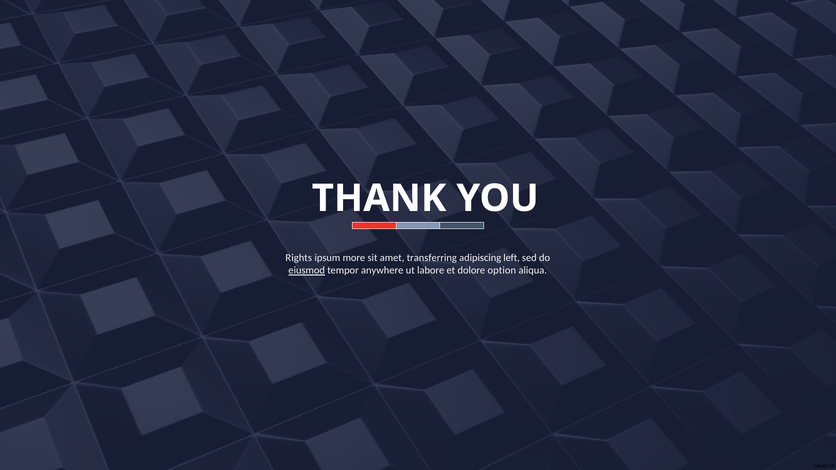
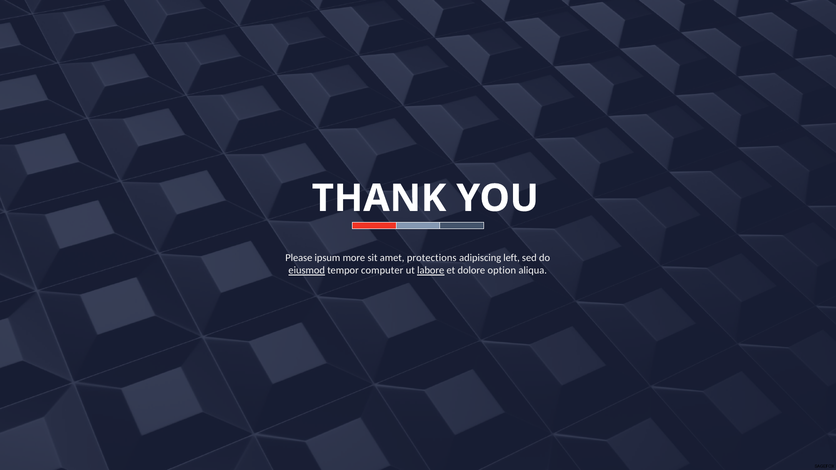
Rights: Rights -> Please
transferring: transferring -> protections
anywhere: anywhere -> computer
labore underline: none -> present
